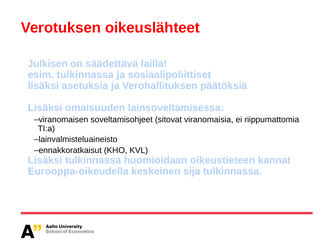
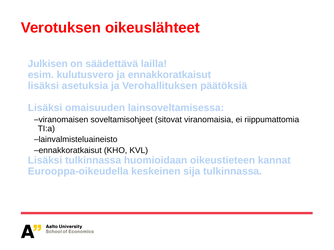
esim tulkinnassa: tulkinnassa -> kulutusvero
ja sosiaalipoliittiset: sosiaalipoliittiset -> ennakkoratkaisut
